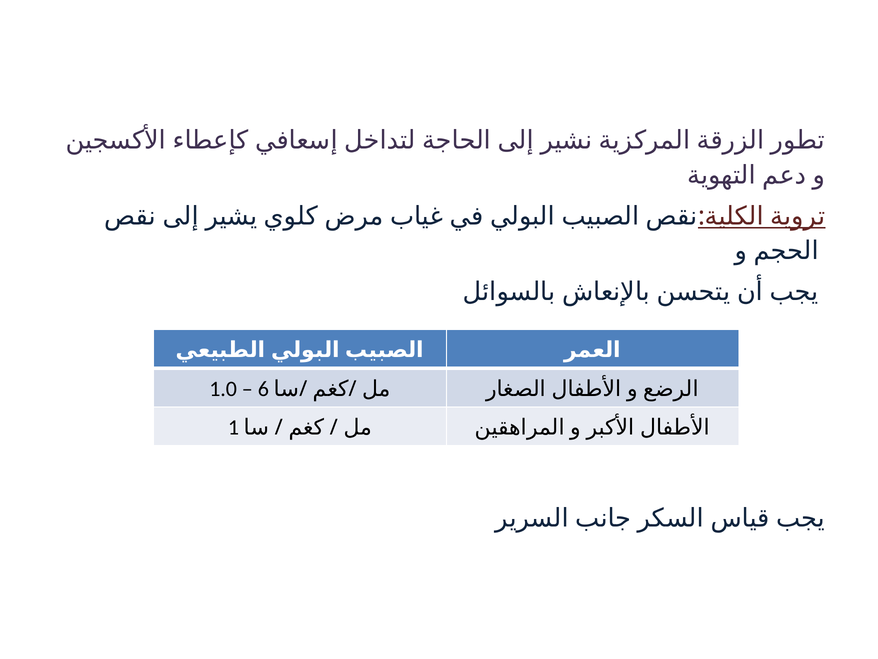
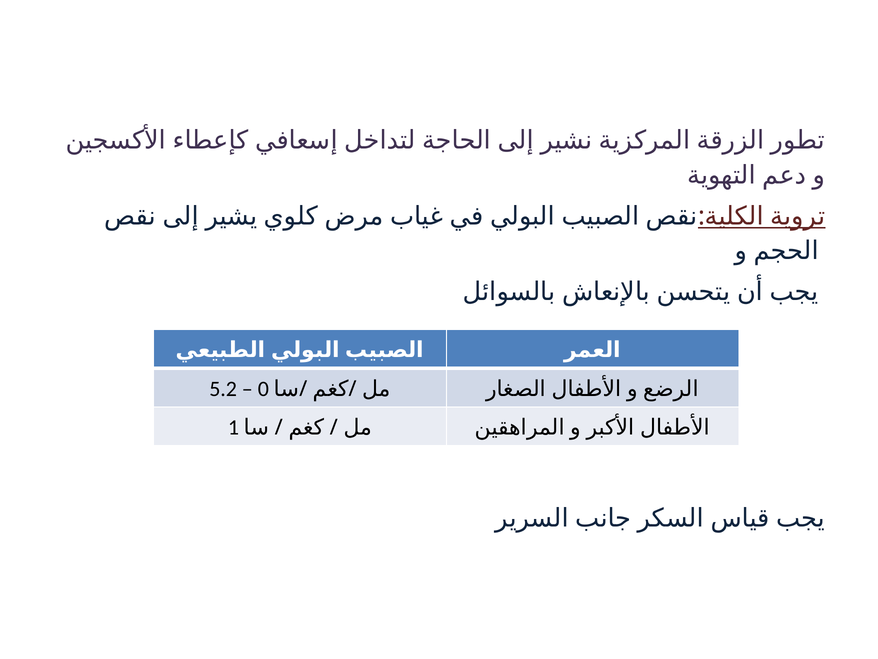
1.0: 1.0 -> 5.2
6: 6 -> 0
